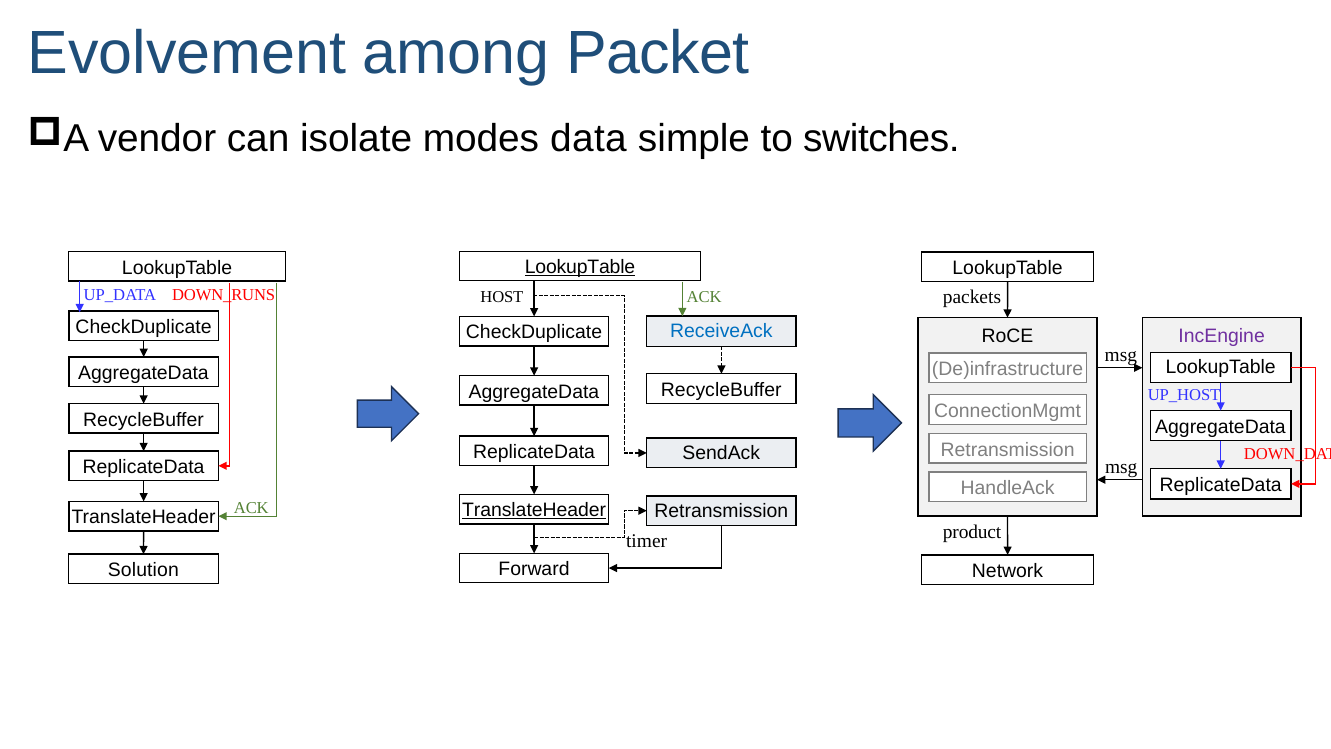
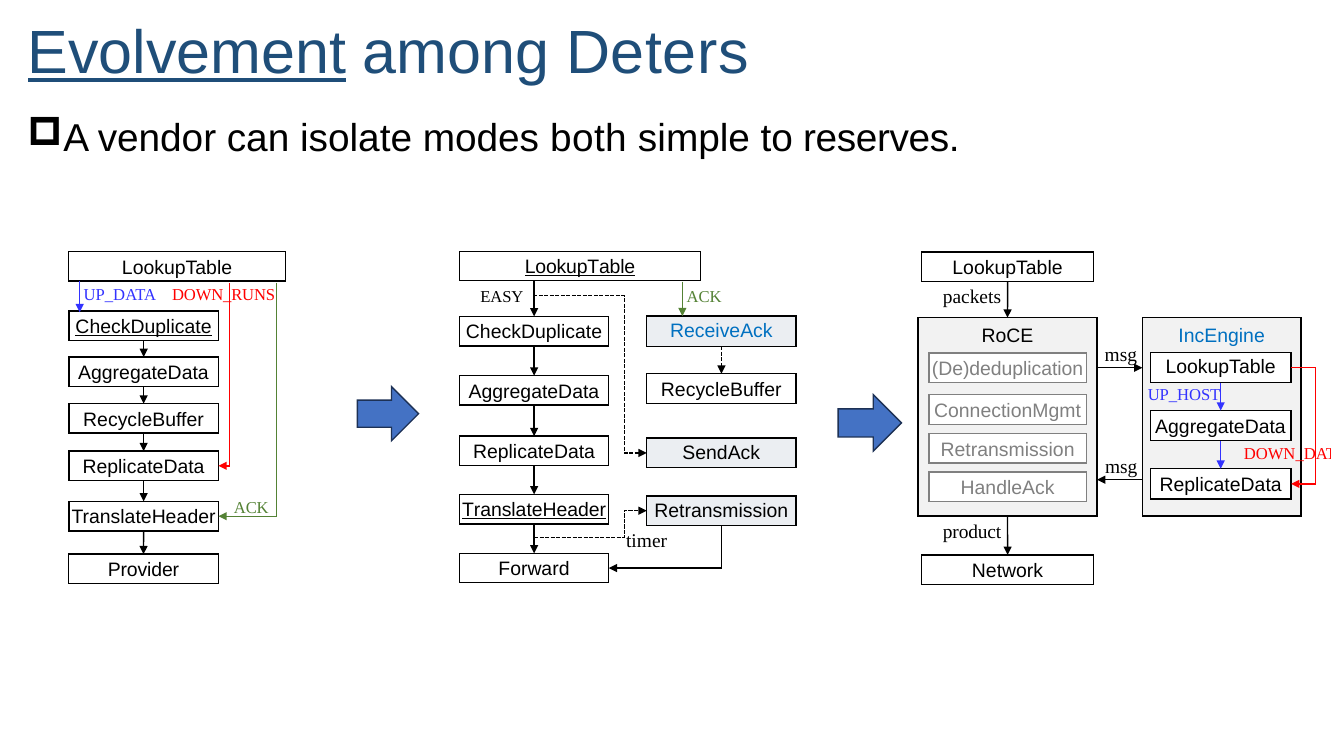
Evolvement underline: none -> present
Packet: Packet -> Deters
data: data -> both
switches: switches -> reserves
HOST: HOST -> EASY
CheckDuplicate at (144, 327) underline: none -> present
IncEngine colour: purple -> blue
De)infrastructure: De)infrastructure -> De)deduplication
Solution: Solution -> Provider
